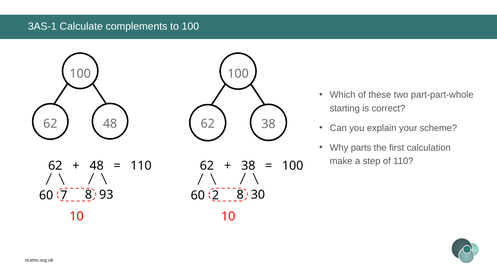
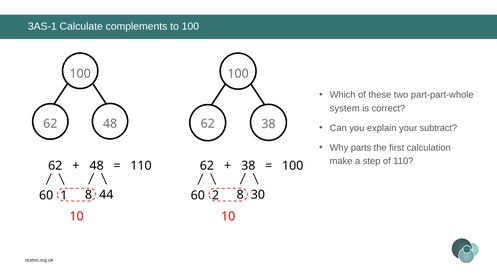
starting: starting -> system
scheme: scheme -> subtract
93: 93 -> 44
7: 7 -> 1
